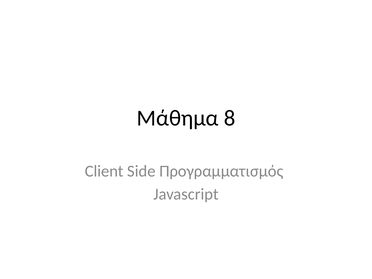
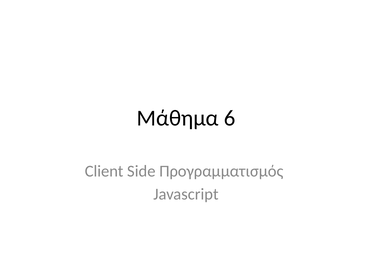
8: 8 -> 6
